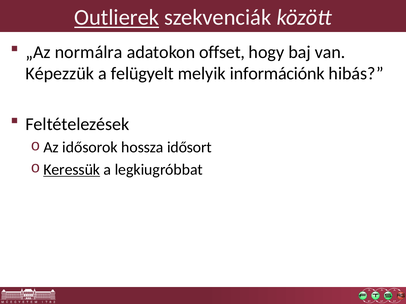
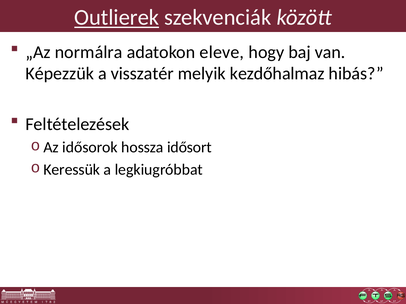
offset: offset -> eleve
felügyelt: felügyelt -> visszatér
információnk: információnk -> kezdőhalmaz
Keressük underline: present -> none
